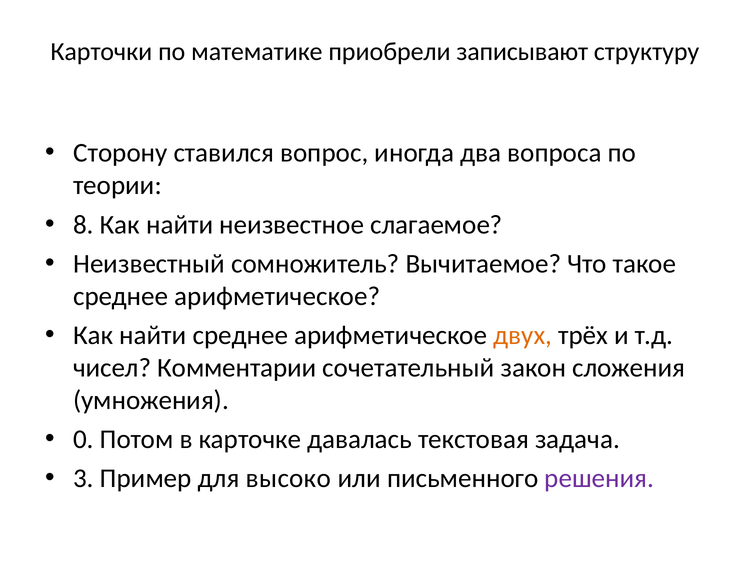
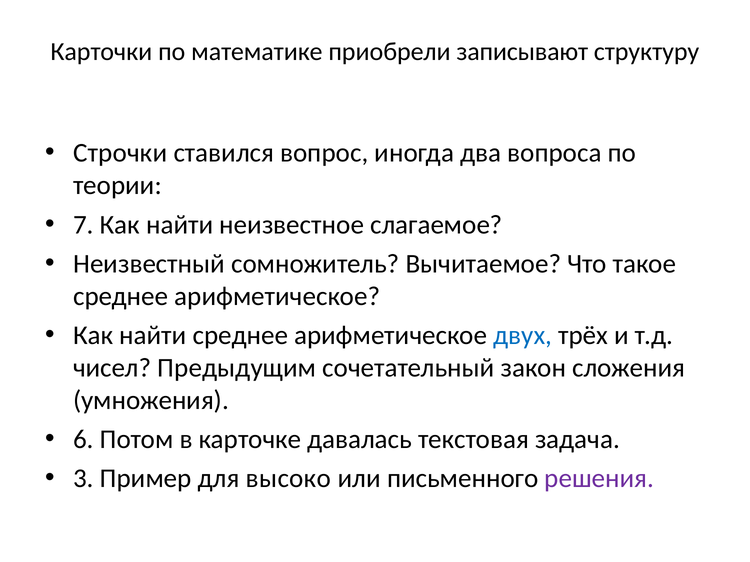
Сторону: Сторону -> Строчки
8: 8 -> 7
двух colour: orange -> blue
Комментарии: Комментарии -> Предыдущим
0: 0 -> 6
